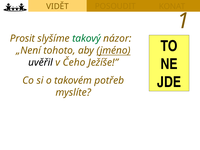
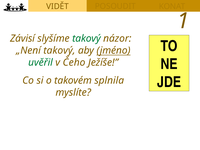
Prosit: Prosit -> Závisí
„Není tohoto: tohoto -> takový
uvěřil colour: black -> green
potřeb: potřeb -> splnila
